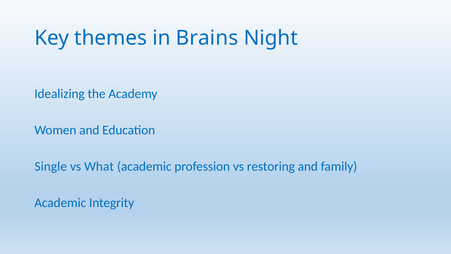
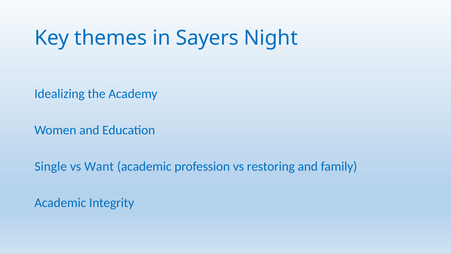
Brains: Brains -> Sayers
What: What -> Want
